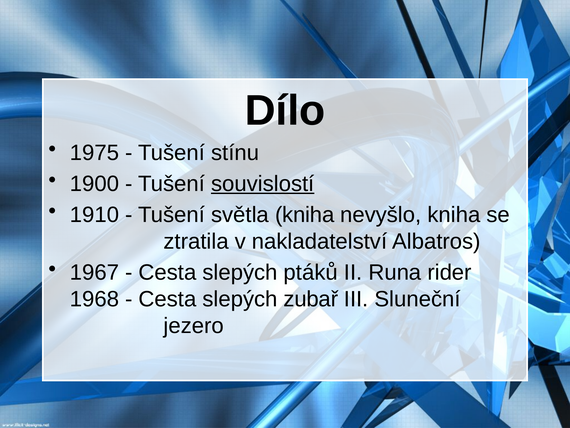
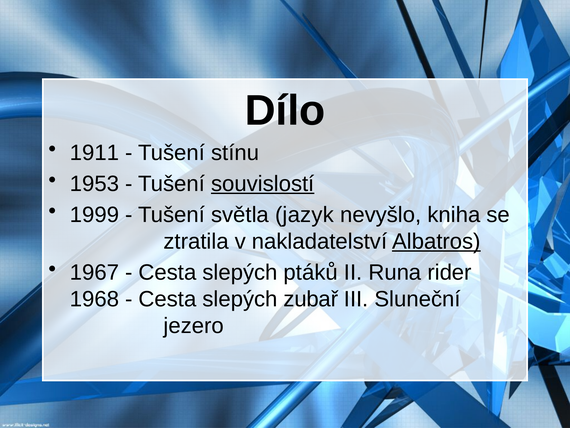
1975: 1975 -> 1911
1900: 1900 -> 1953
1910: 1910 -> 1999
světla kniha: kniha -> jazyk
Albatros underline: none -> present
